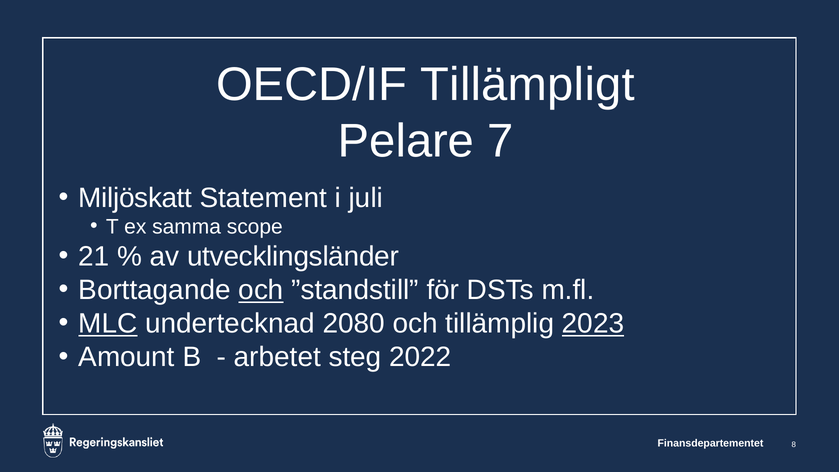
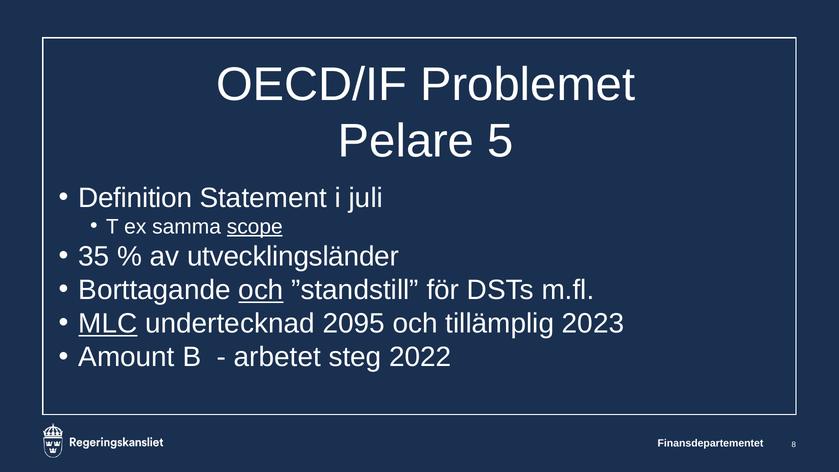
Tillämpligt: Tillämpligt -> Problemet
7: 7 -> 5
Miljöskatt: Miljöskatt -> Definition
scope underline: none -> present
21: 21 -> 35
2080: 2080 -> 2095
2023 underline: present -> none
